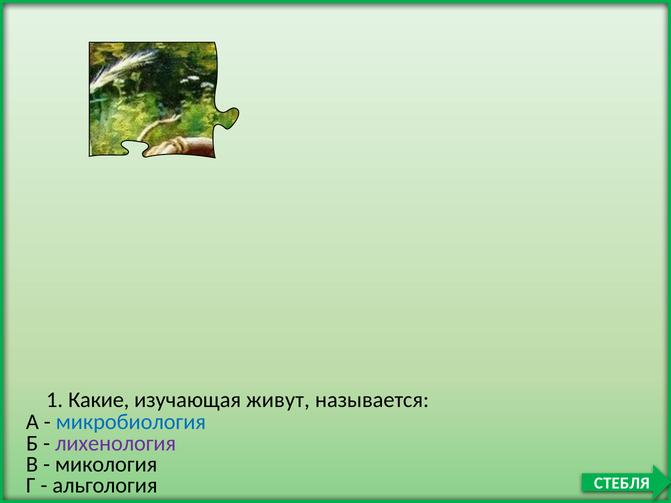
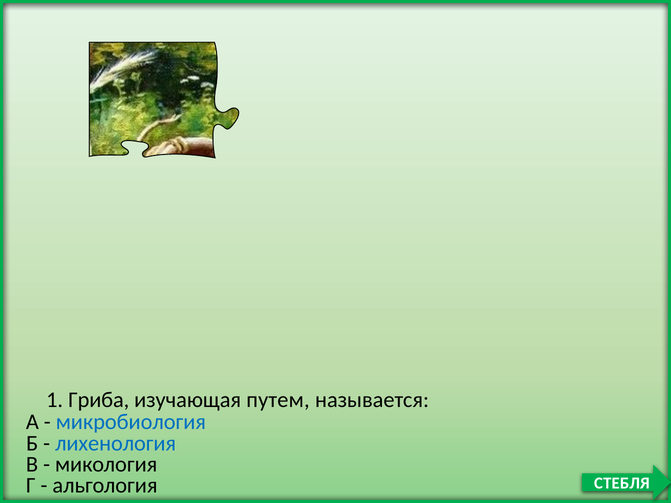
Какие: Какие -> Гриба
живут: живут -> путем
лихенология colour: purple -> blue
